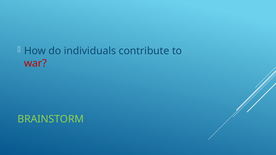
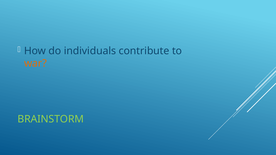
war colour: red -> orange
